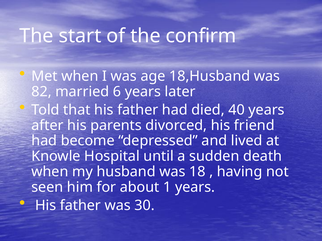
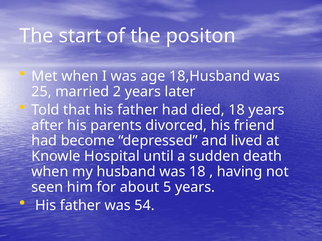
confirm: confirm -> positon
82: 82 -> 25
6: 6 -> 2
died 40: 40 -> 18
1: 1 -> 5
30: 30 -> 54
